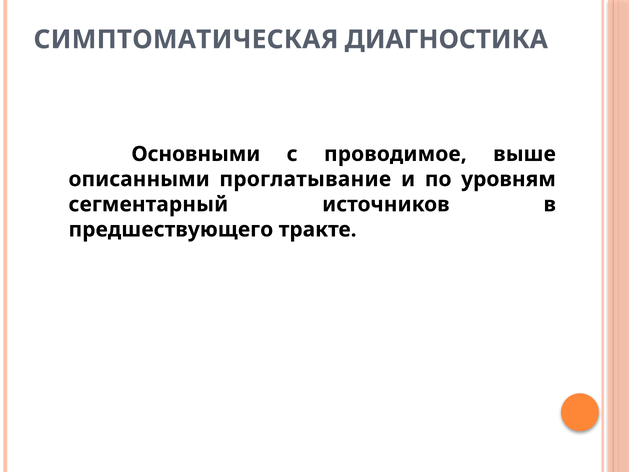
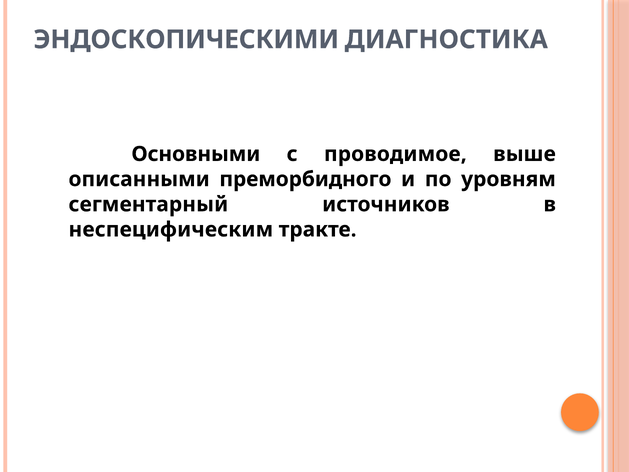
СИМПТОМАТИЧЕСКАЯ: СИМПТОМАТИЧЕСКАЯ -> ЭНДОСКОПИЧЕСКИМИ
проглатывание: проглатывание -> преморбидного
предшествующего: предшествующего -> неспецифическим
